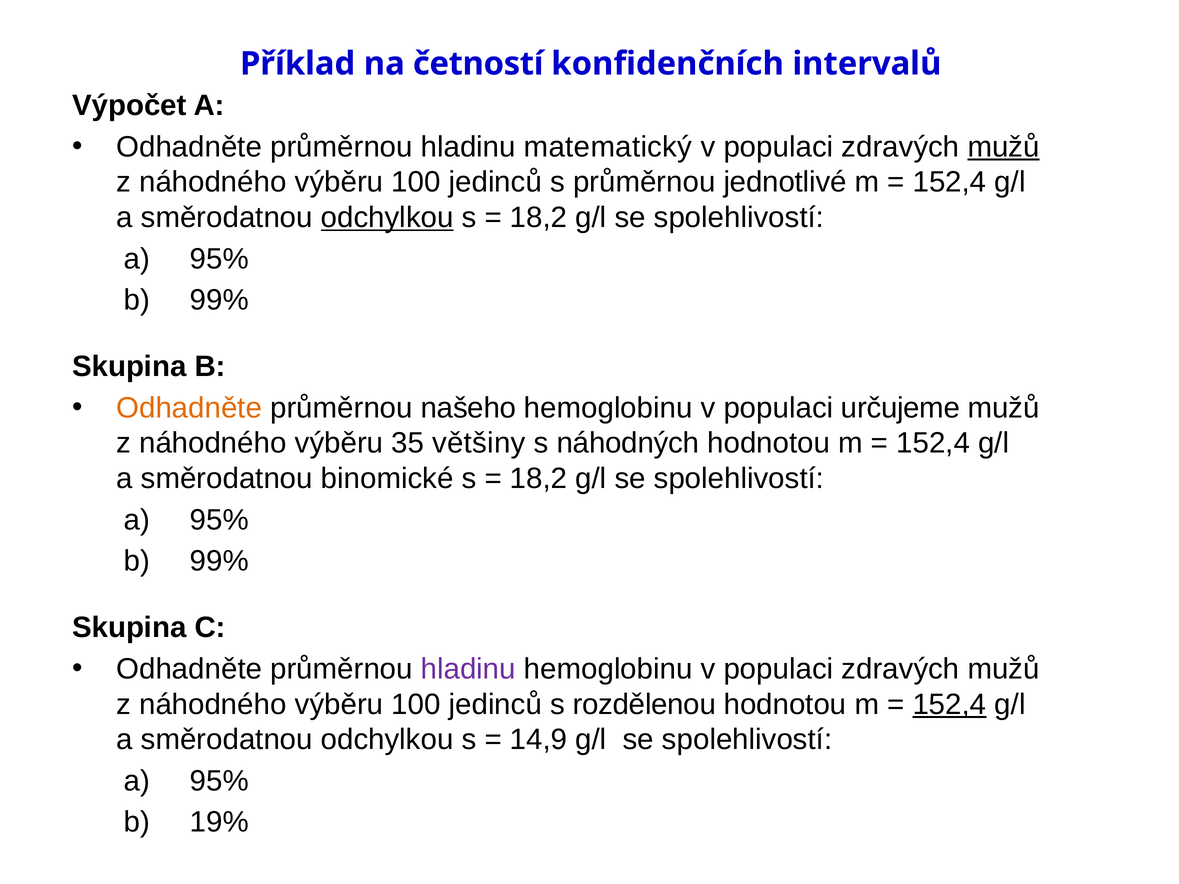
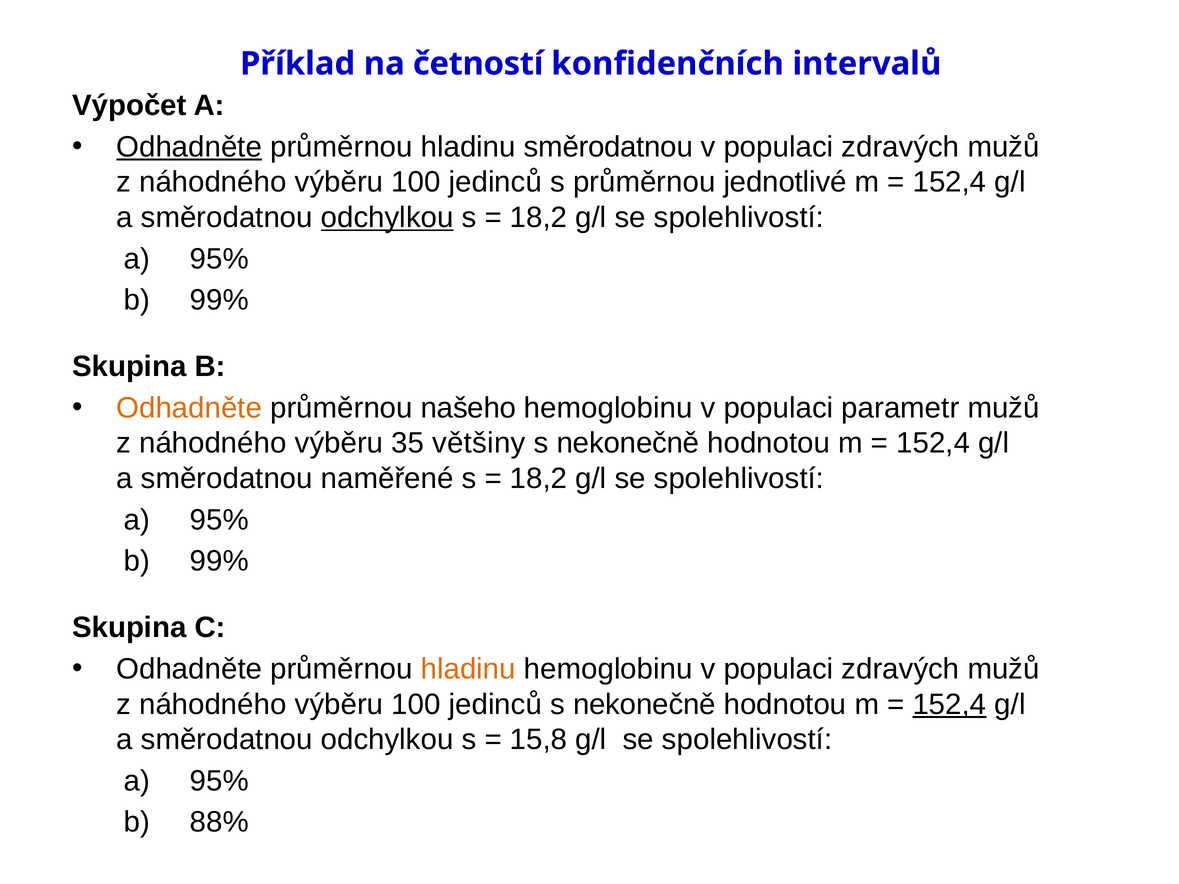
Odhadněte at (189, 147) underline: none -> present
hladinu matematický: matematický -> směrodatnou
mužů at (1004, 147) underline: present -> none
určujeme: určujeme -> parametr
náhodných at (628, 443): náhodných -> nekonečně
binomické: binomické -> naměřené
hladinu at (468, 669) colour: purple -> orange
jedinců s rozdělenou: rozdělenou -> nekonečně
14,9: 14,9 -> 15,8
19%: 19% -> 88%
